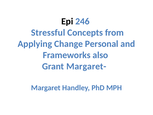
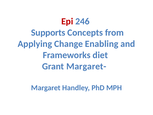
Epi colour: black -> red
Stressful: Stressful -> Supports
Personal: Personal -> Enabling
also: also -> diet
